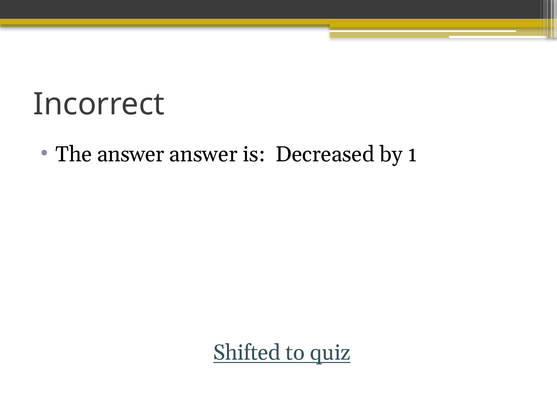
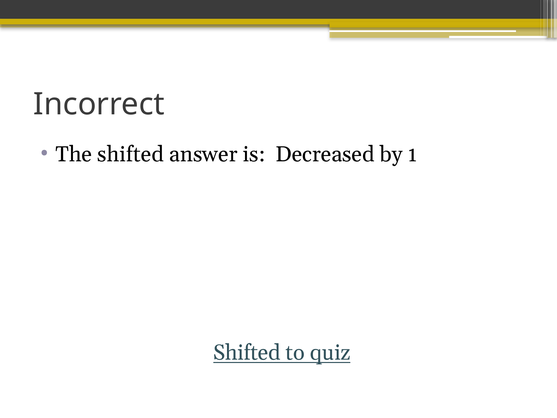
The answer: answer -> shifted
